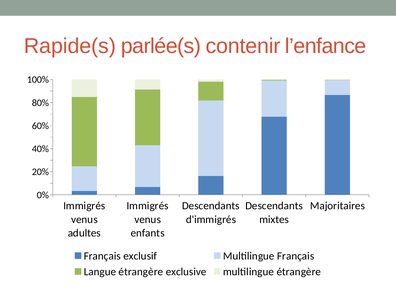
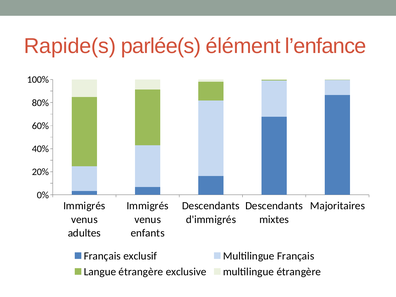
contenir: contenir -> élément
